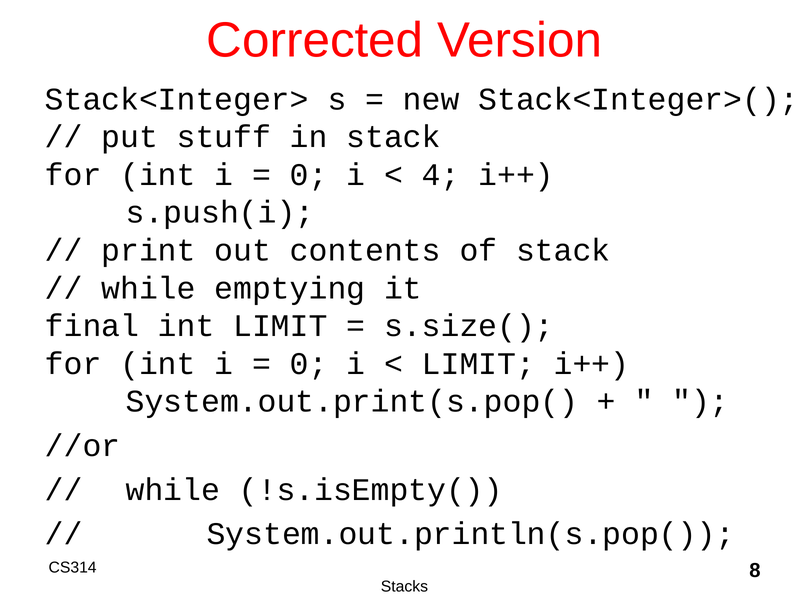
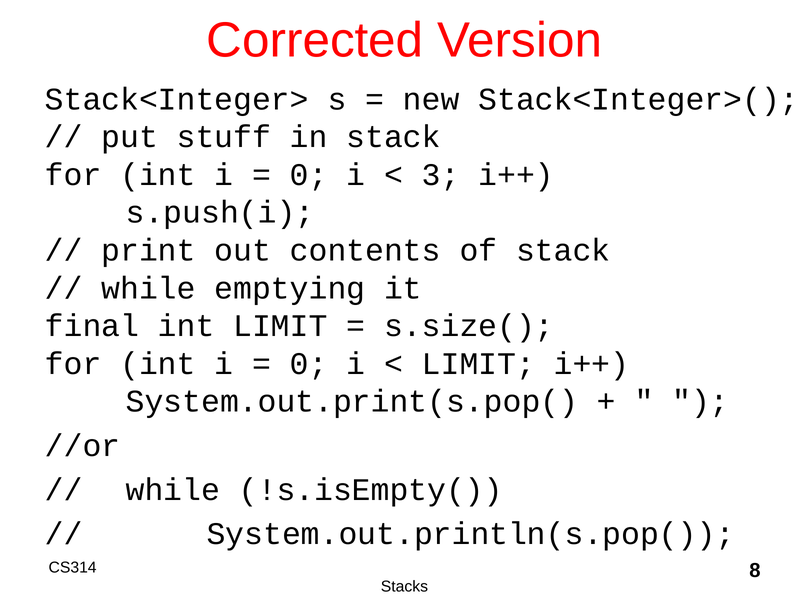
4: 4 -> 3
